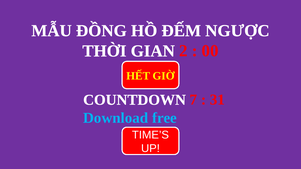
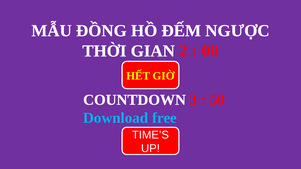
7: 7 -> 3
31 at (217, 100): 31 -> 50
